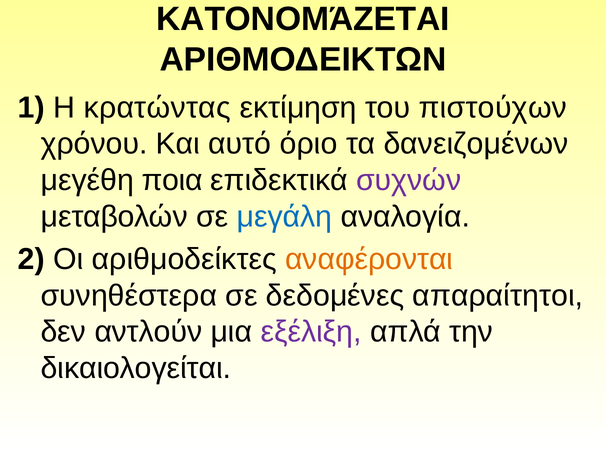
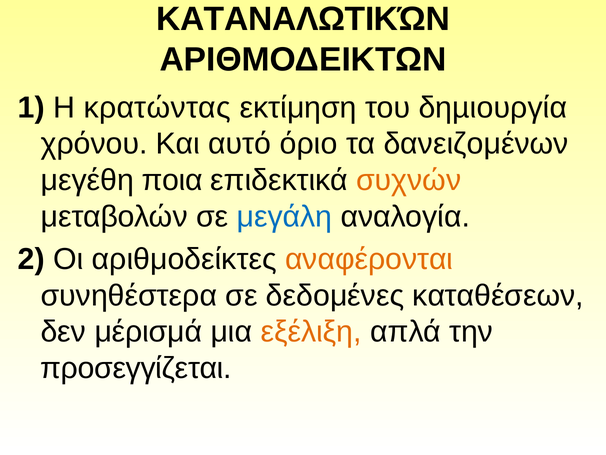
ΚΑΤΟΝΟΜΆΖΕΤΑΙ: ΚΑΤΟΝΟΜΆΖΕΤΑΙ -> ΚΑΤΑΝΑΛΩΤΙΚΏΝ
πιστούχων: πιστούχων -> δηµιουργία
συχνών colour: purple -> orange
απαραίτητοι: απαραίτητοι -> καταθέσεων
αντλούν: αντλούν -> μέρισμά
εξέλιξη colour: purple -> orange
δικαιολογείται: δικαιολογείται -> προσεγγίζεται
